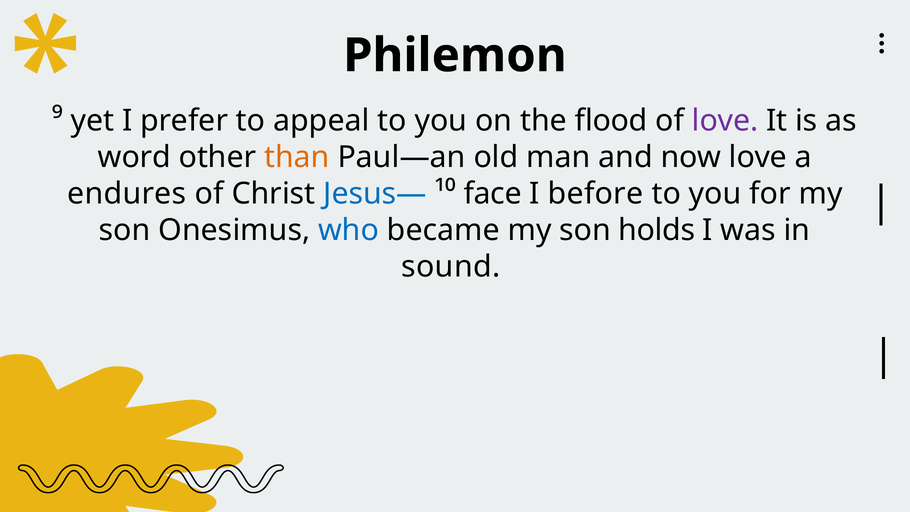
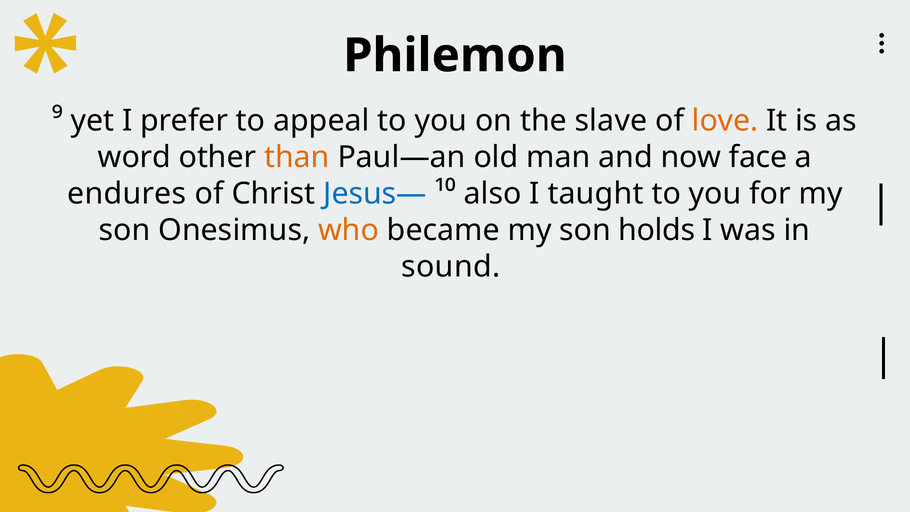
flood: flood -> slave
love at (725, 121) colour: purple -> orange
now love: love -> face
face: face -> also
before: before -> taught
who colour: blue -> orange
